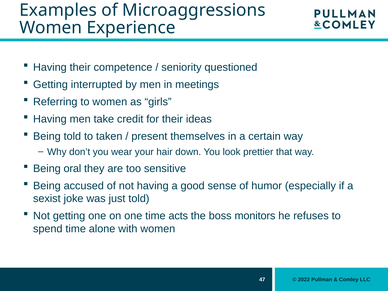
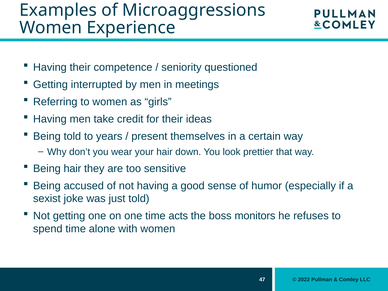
taken: taken -> years
Being oral: oral -> hair
